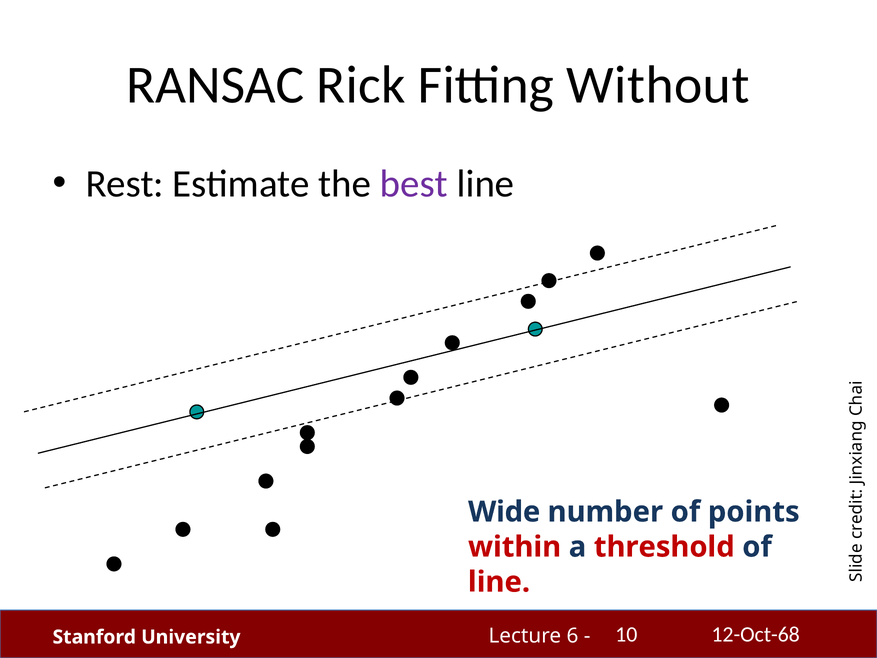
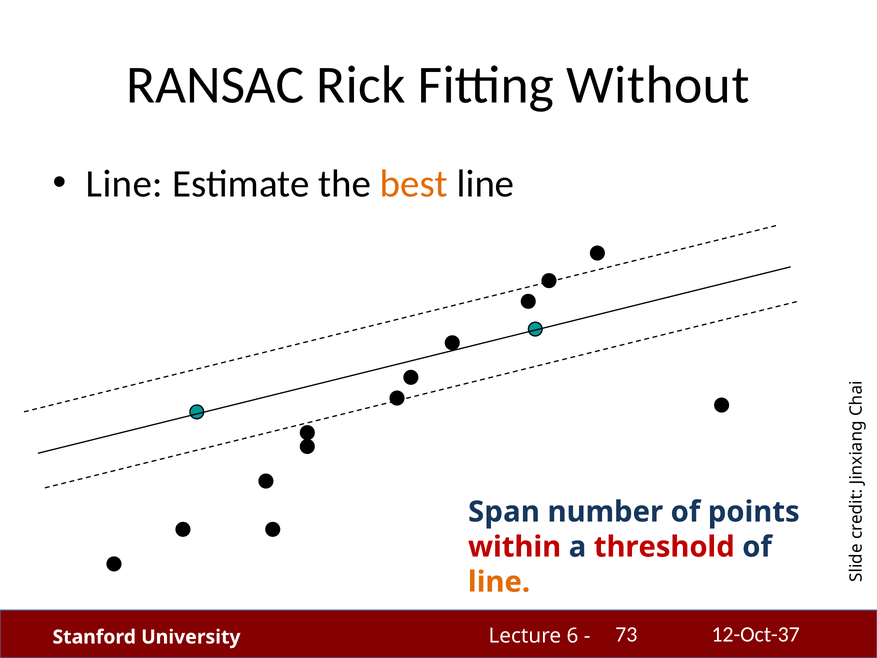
Rest at (125, 184): Rest -> Line
best colour: purple -> orange
Wide: Wide -> Span
line at (499, 582) colour: red -> orange
12-Oct-68: 12-Oct-68 -> 12-Oct-37
10: 10 -> 73
